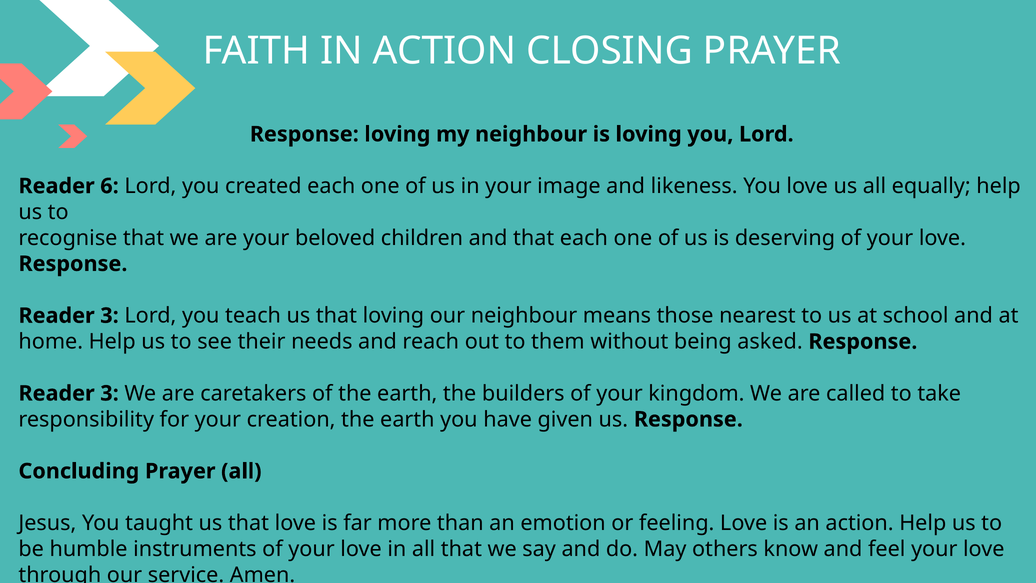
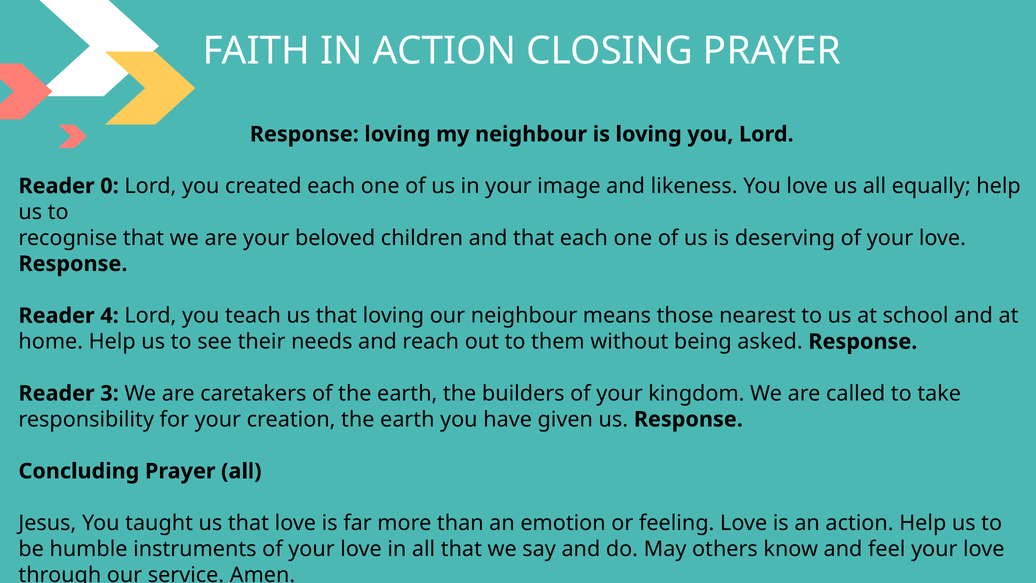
6: 6 -> 0
3 at (110, 316): 3 -> 4
